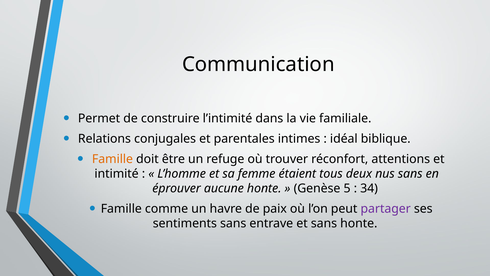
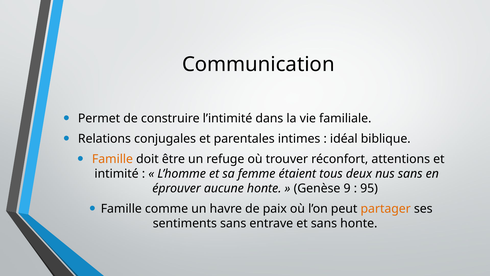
5: 5 -> 9
34: 34 -> 95
partager colour: purple -> orange
